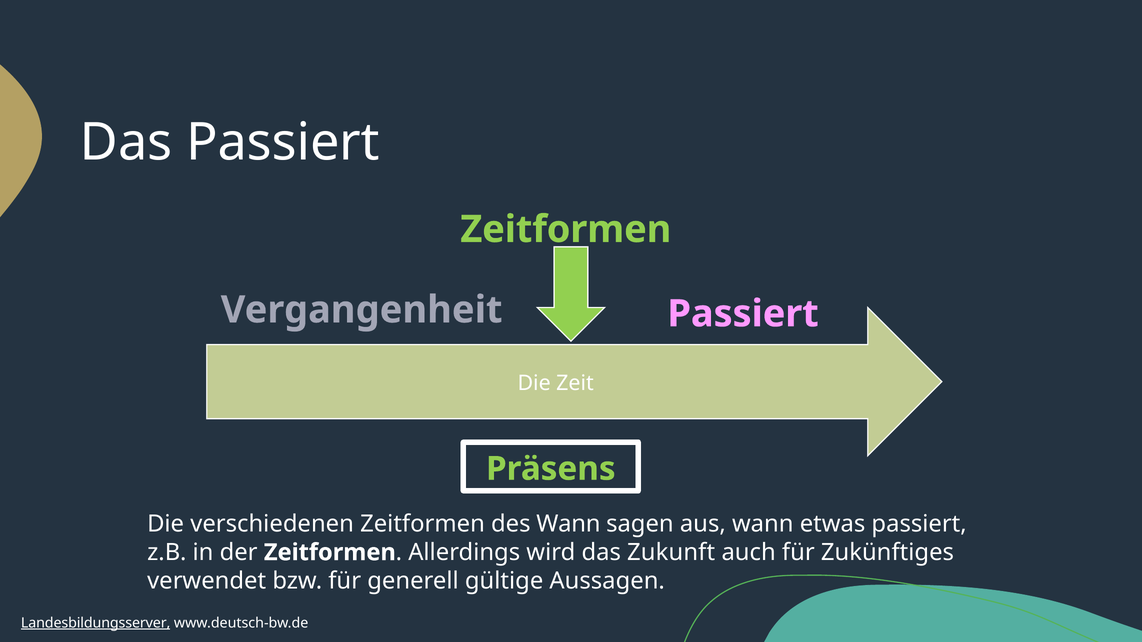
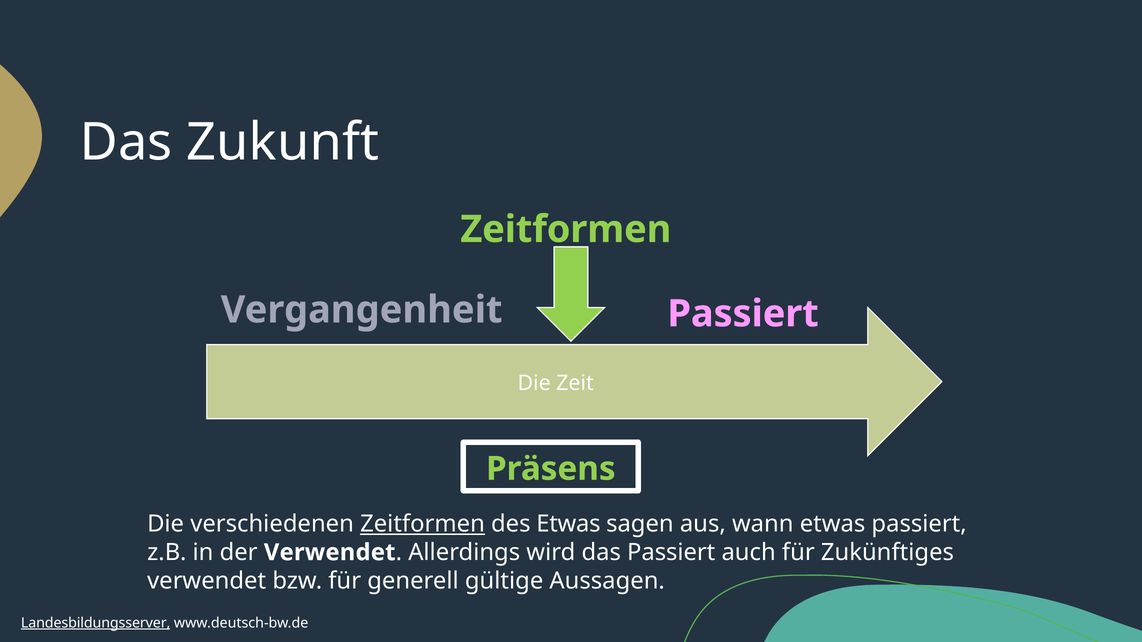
Das Passiert: Passiert -> Zukunft
Zeitformen at (423, 524) underline: none -> present
des Wann: Wann -> Etwas
der Zeitformen: Zeitformen -> Verwendet
das Zukunft: Zukunft -> Passiert
